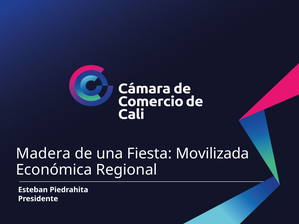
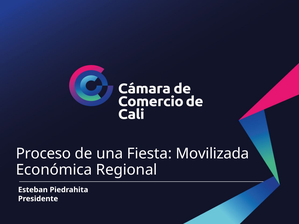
Madera: Madera -> Proceso
